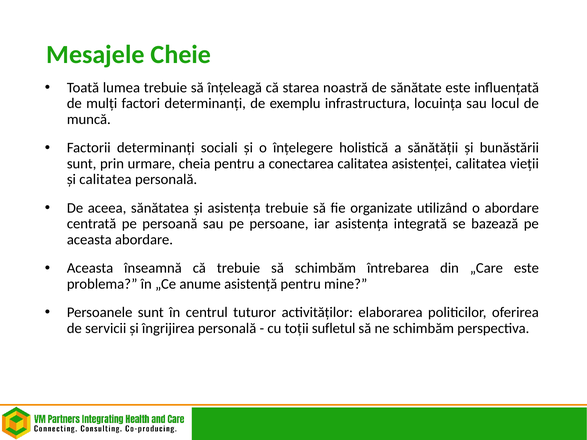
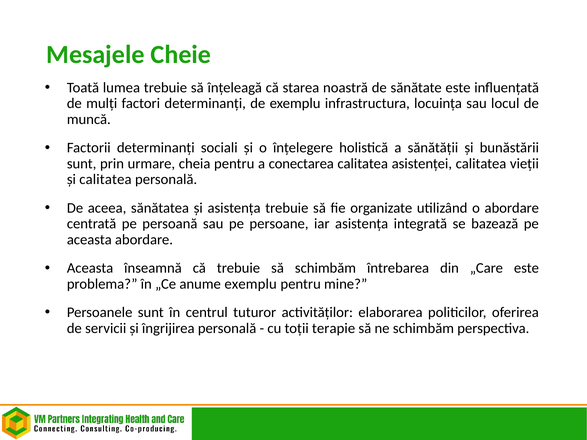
anume asistență: asistență -> exemplu
sufletul: sufletul -> terapie
